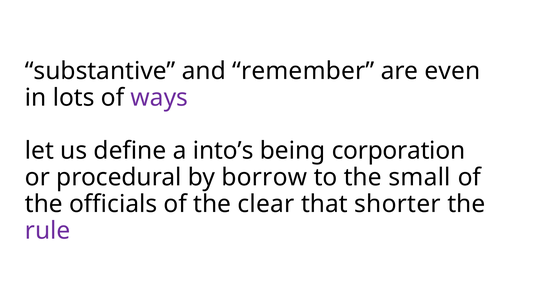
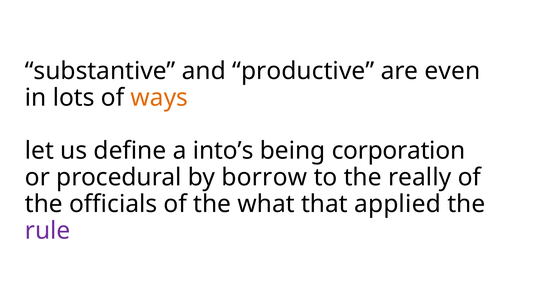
remember: remember -> productive
ways colour: purple -> orange
small: small -> really
clear: clear -> what
shorter: shorter -> applied
